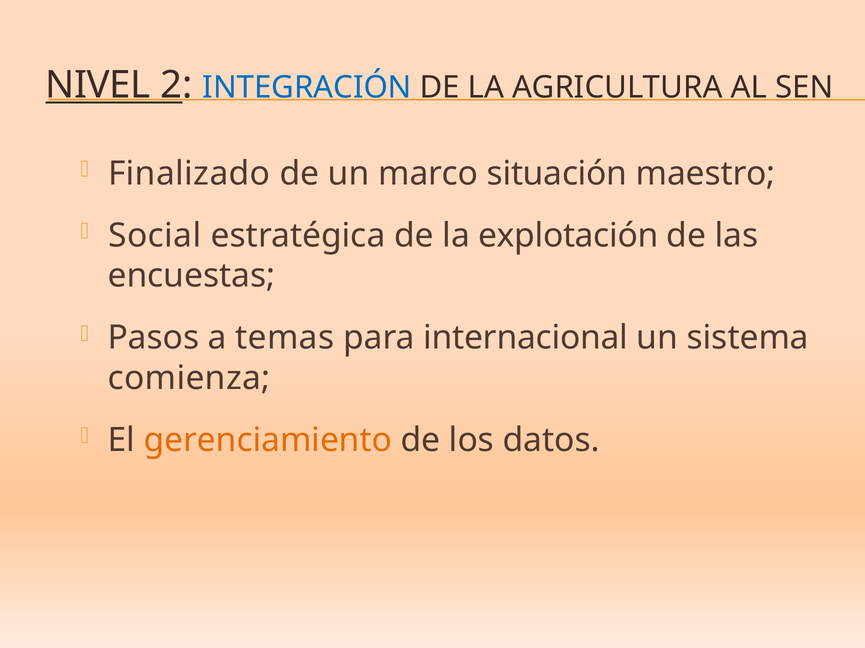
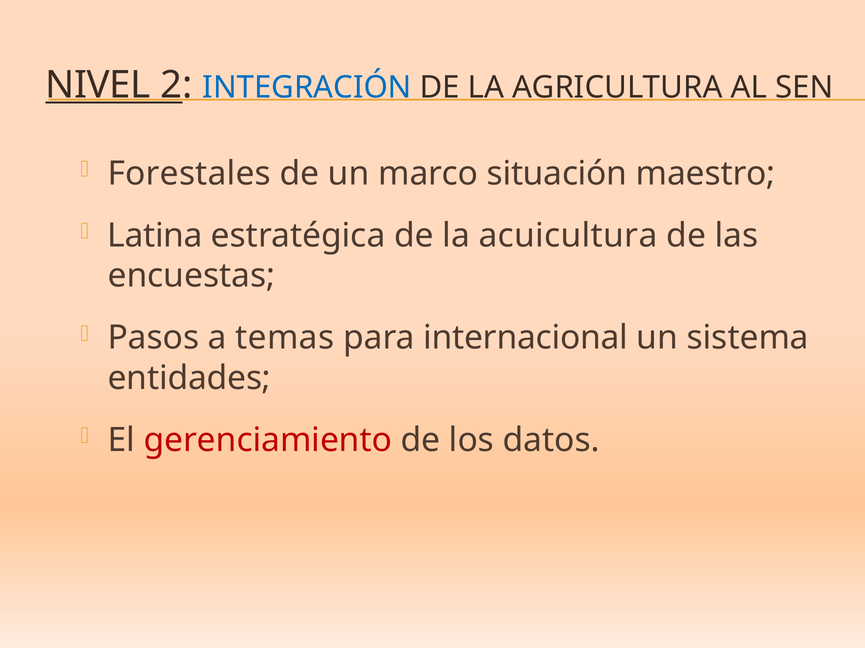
Finalizado: Finalizado -> Forestales
Social: Social -> Latina
explotación: explotación -> acuicultura
comienza: comienza -> entidades
gerenciamiento colour: orange -> red
